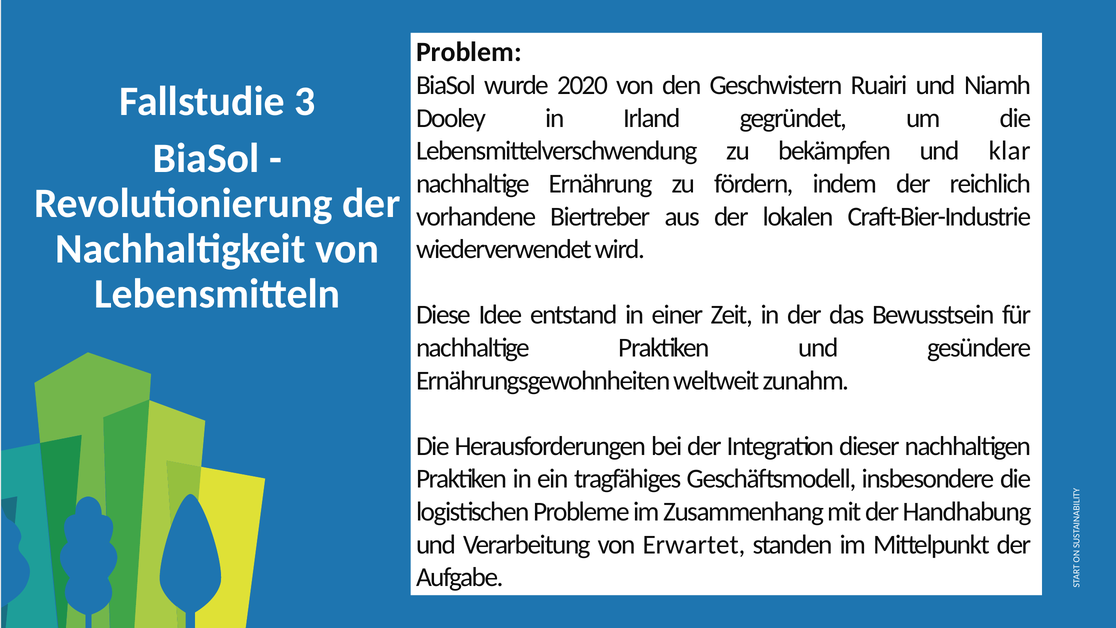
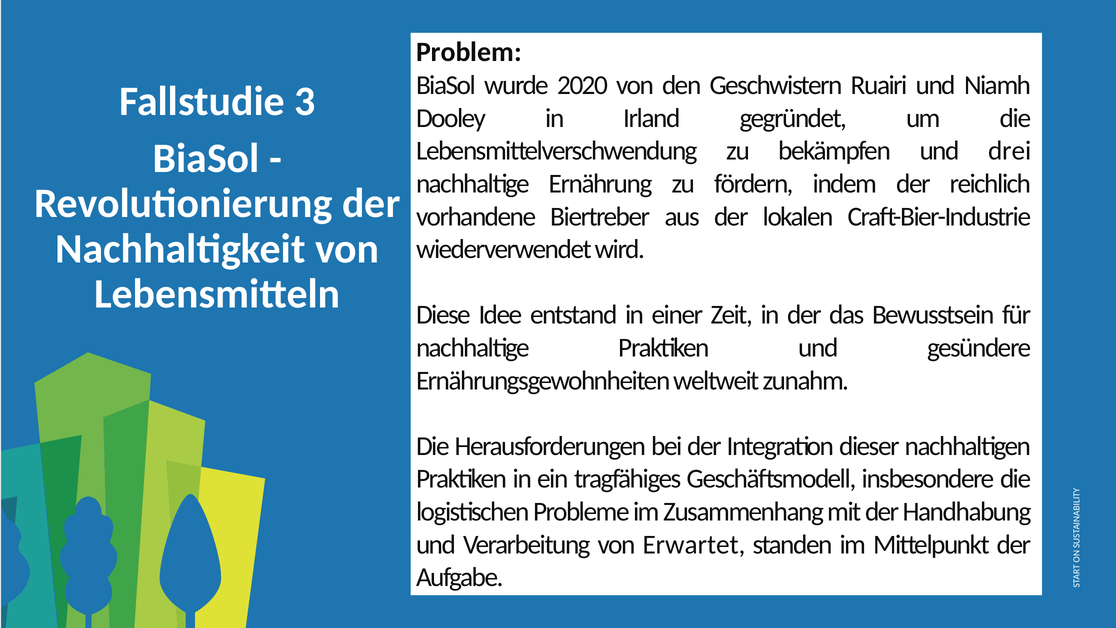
klar: klar -> drei
